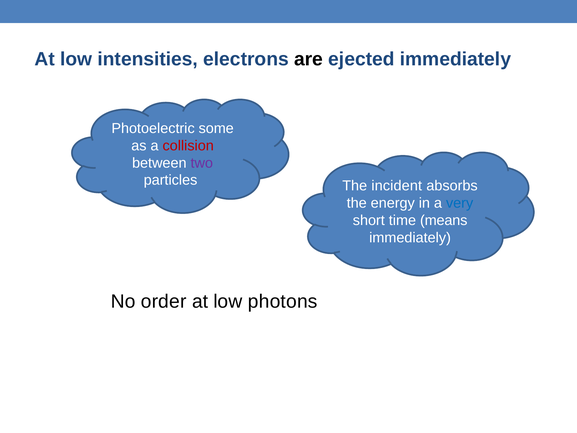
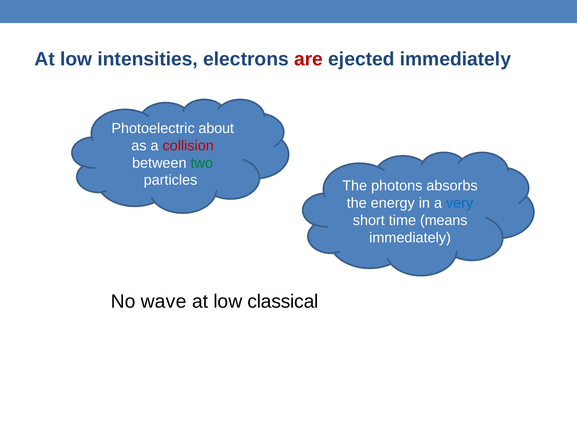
are colour: black -> red
some: some -> about
two colour: purple -> green
incident: incident -> photons
order: order -> wave
photons: photons -> classical
